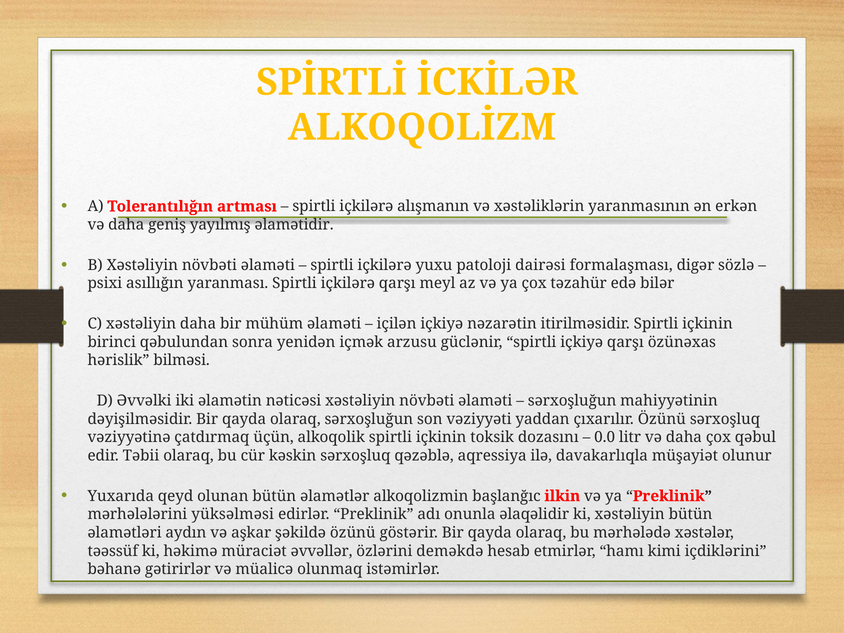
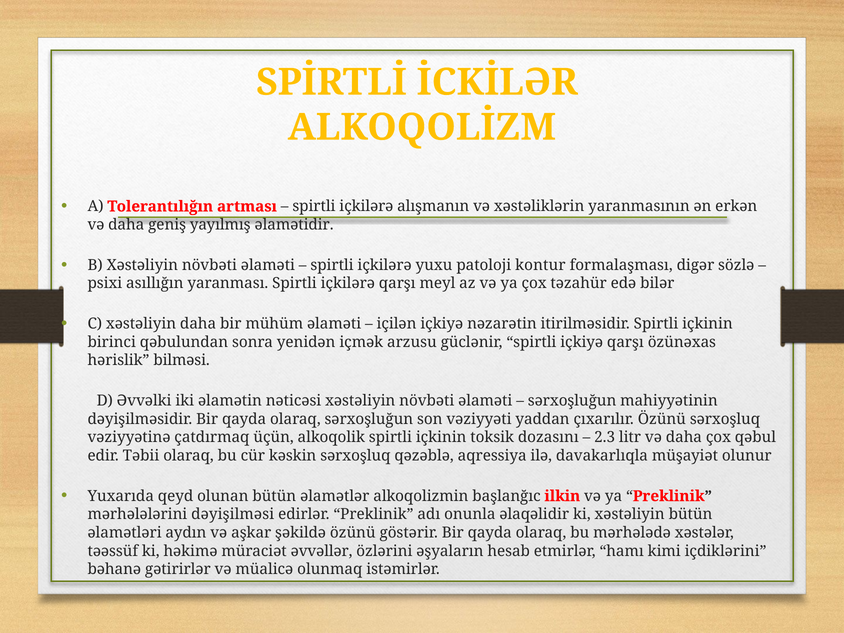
dairəsi: dairəsi -> kontur
0.0: 0.0 -> 2.3
yüksəlməsi: yüksəlməsi -> dəyişilməsi
deməkdə: deməkdə -> əşyaların
